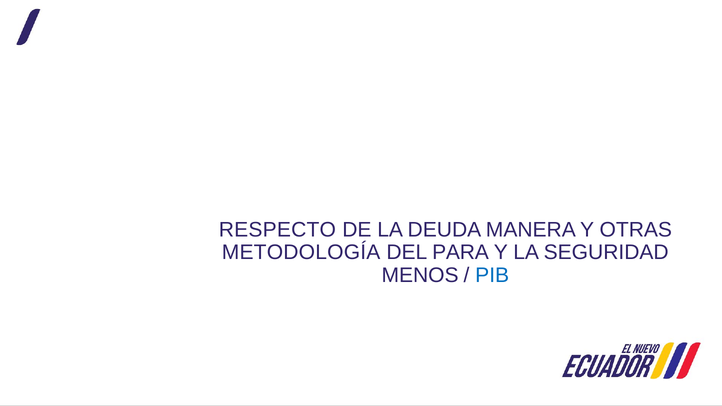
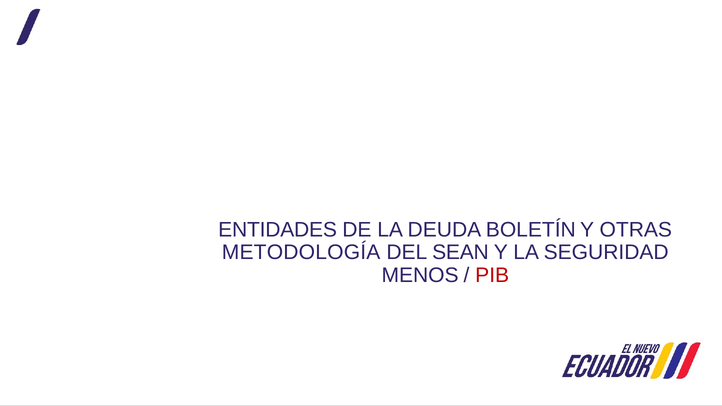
RESPECTO: RESPECTO -> ENTIDADES
MANERA: MANERA -> BOLETÍN
PARA: PARA -> SEAN
PIB colour: blue -> red
